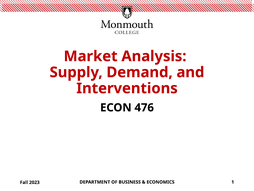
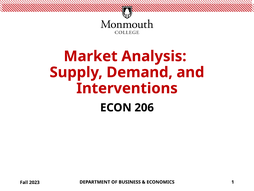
476: 476 -> 206
